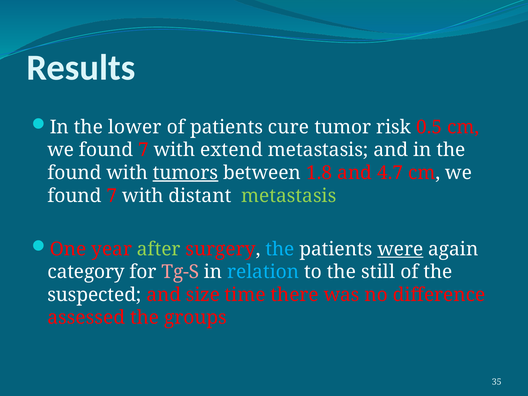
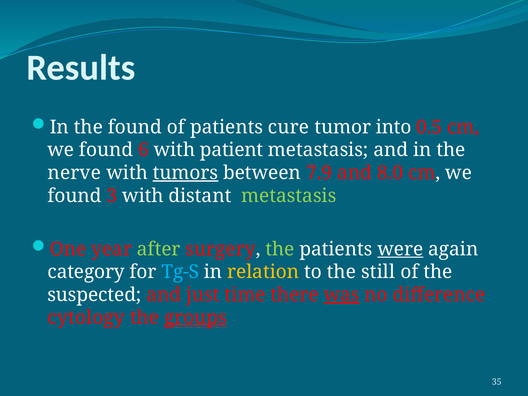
the lower: lower -> found
risk: risk -> into
7 at (144, 150): 7 -> 6
extend: extend -> patient
found at (74, 173): found -> nerve
1.8: 1.8 -> 7.9
4.7: 4.7 -> 8.0
7 at (112, 196): 7 -> 3
the at (280, 249) colour: light blue -> light green
Tg-S colour: pink -> light blue
relation colour: light blue -> yellow
size: size -> just
was underline: none -> present
assessed: assessed -> cytology
groups underline: none -> present
